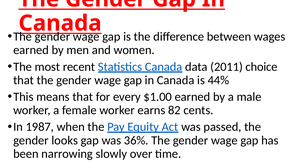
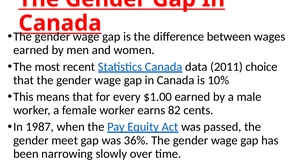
44%: 44% -> 10%
looks: looks -> meet
